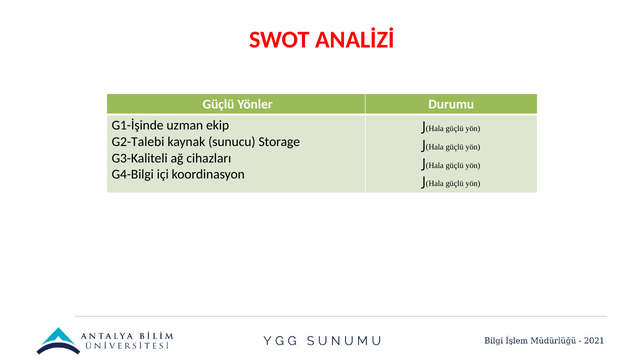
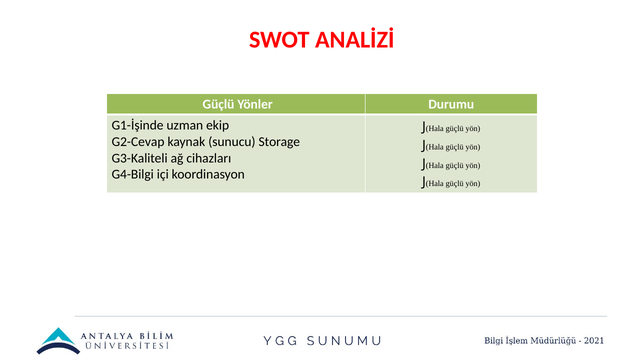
G2-Talebi: G2-Talebi -> G2-Cevap
